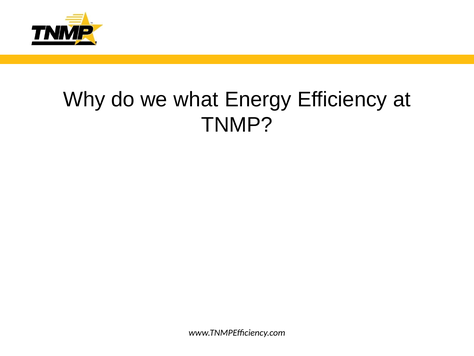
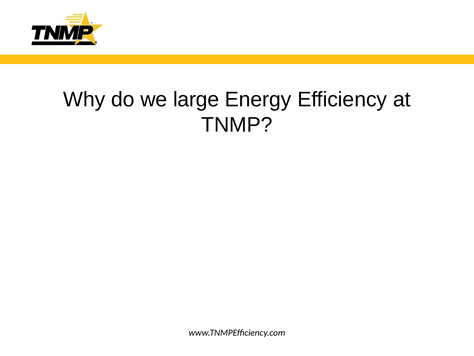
what: what -> large
